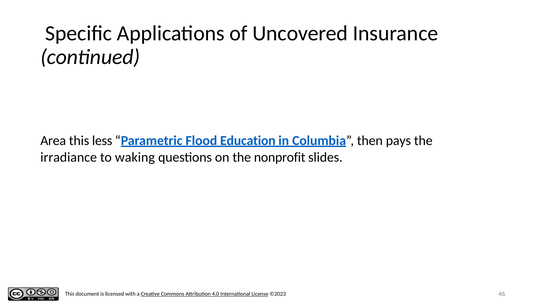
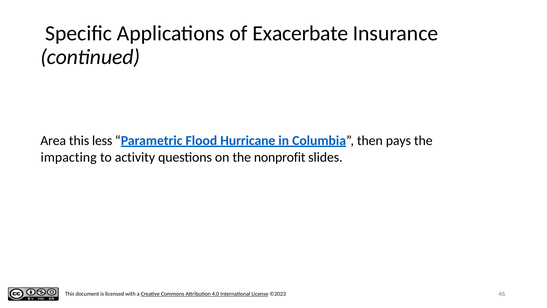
Uncovered: Uncovered -> Exacerbate
Education: Education -> Hurricane
irradiance: irradiance -> impacting
waking: waking -> activity
